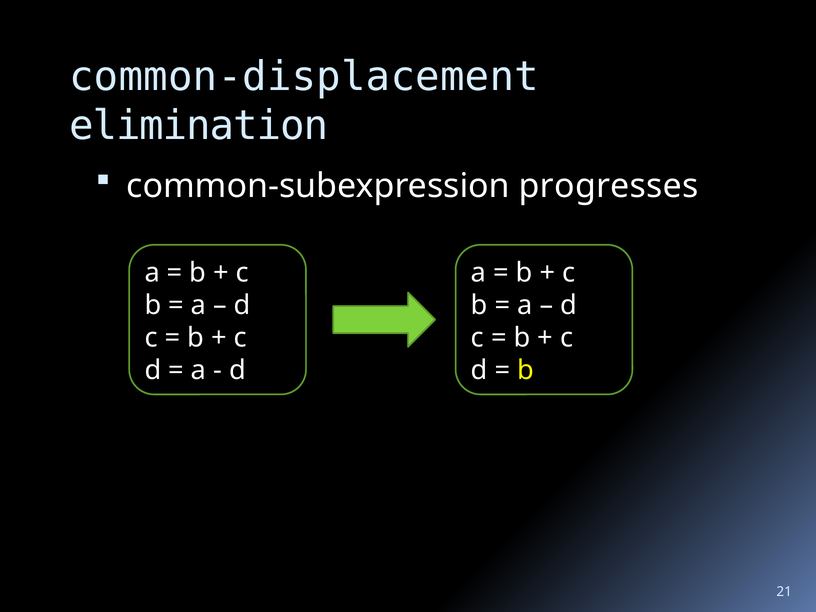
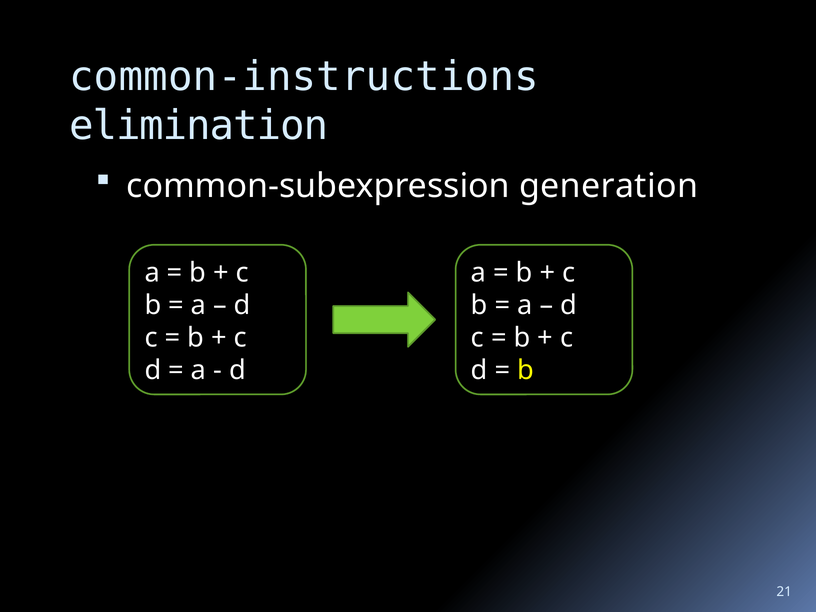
common-displacement: common-displacement -> common-instructions
progresses: progresses -> generation
